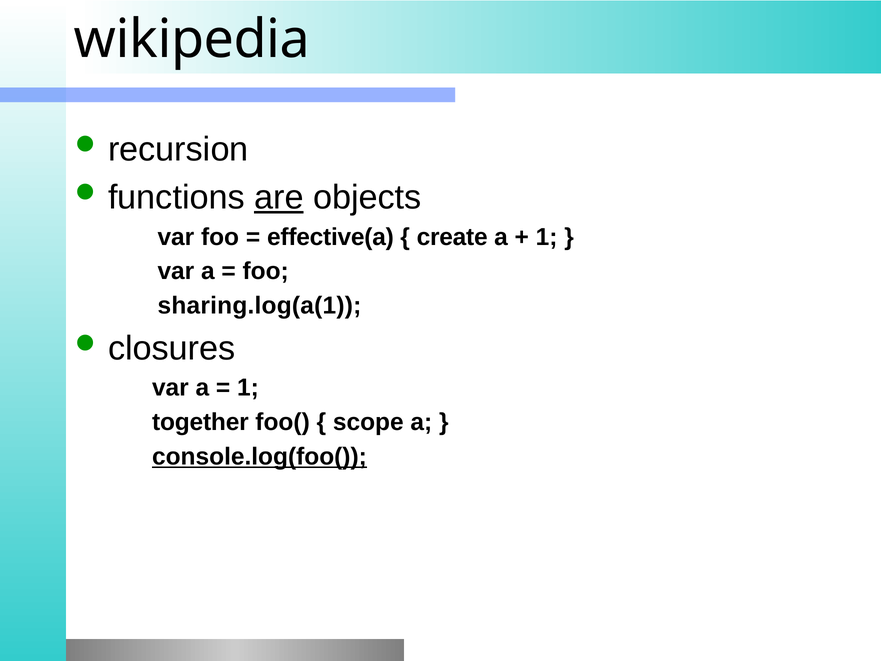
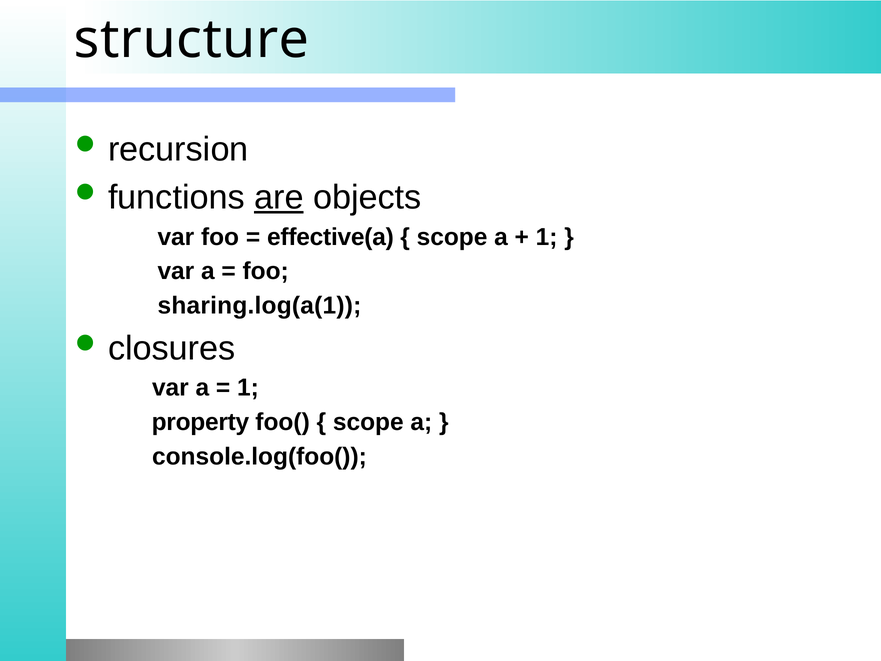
wikipedia: wikipedia -> structure
create at (452, 237): create -> scope
together: together -> property
console.log(foo( underline: present -> none
